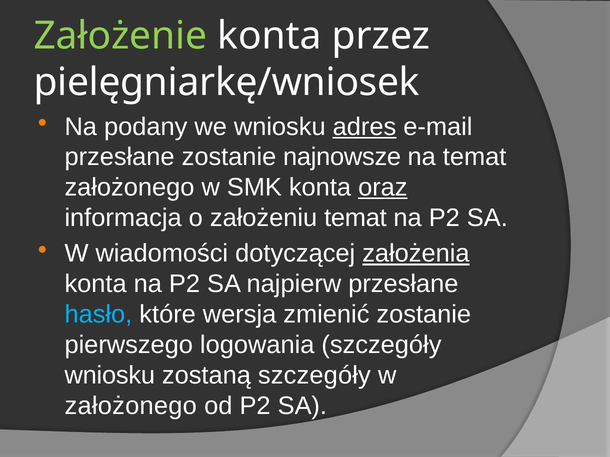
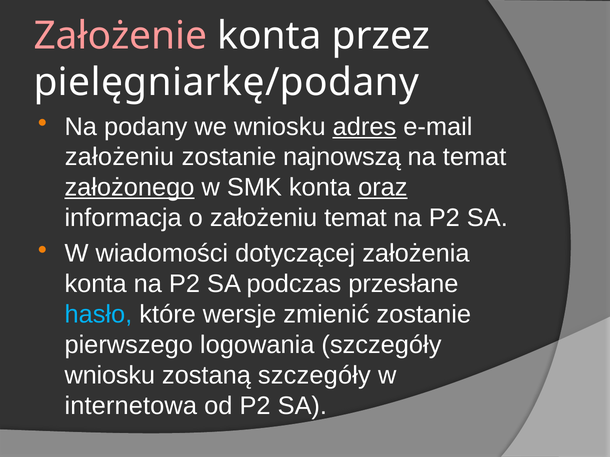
Założenie colour: light green -> pink
pielęgniarkę/wniosek: pielęgniarkę/wniosek -> pielęgniarkę/podany
przesłane at (120, 157): przesłane -> założeniu
najnowsze: najnowsze -> najnowszą
założonego at (129, 188) underline: none -> present
założenia underline: present -> none
najpierw: najpierw -> podczas
wersja: wersja -> wersje
założonego at (131, 406): założonego -> internetowa
